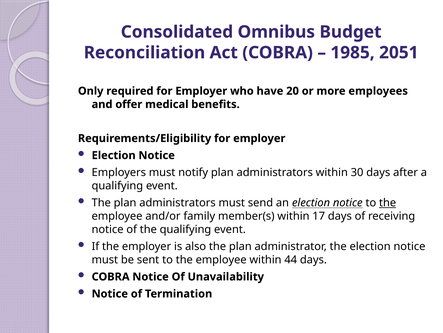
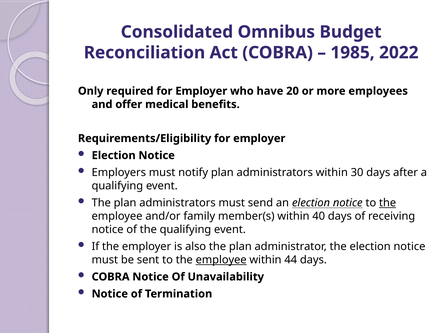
2051: 2051 -> 2022
17: 17 -> 40
employee at (221, 259) underline: none -> present
